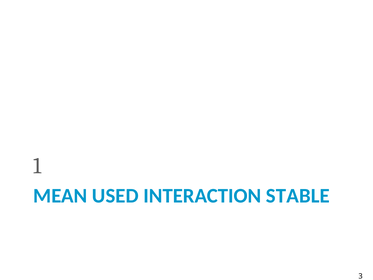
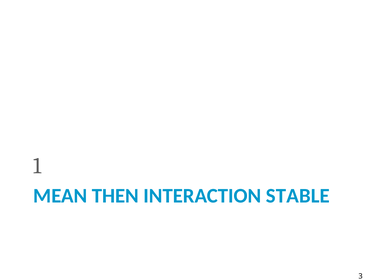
USED: USED -> THEN
